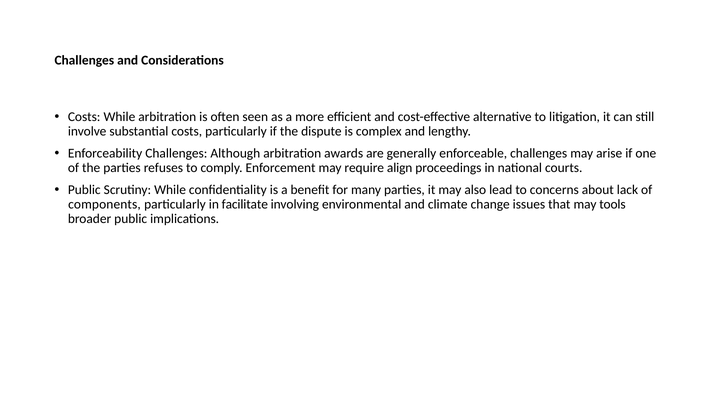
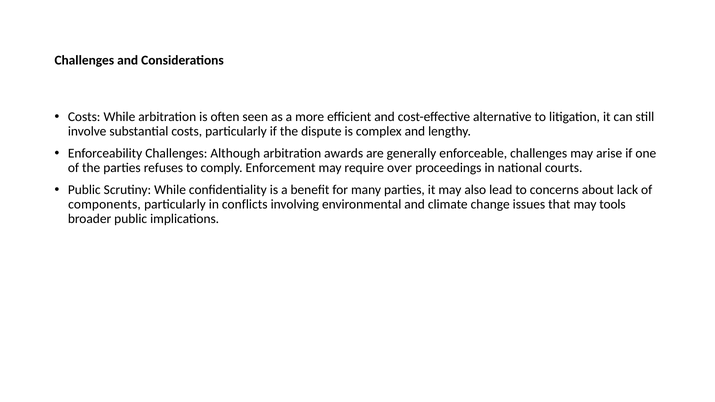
align: align -> over
facilitate: facilitate -> conflicts
